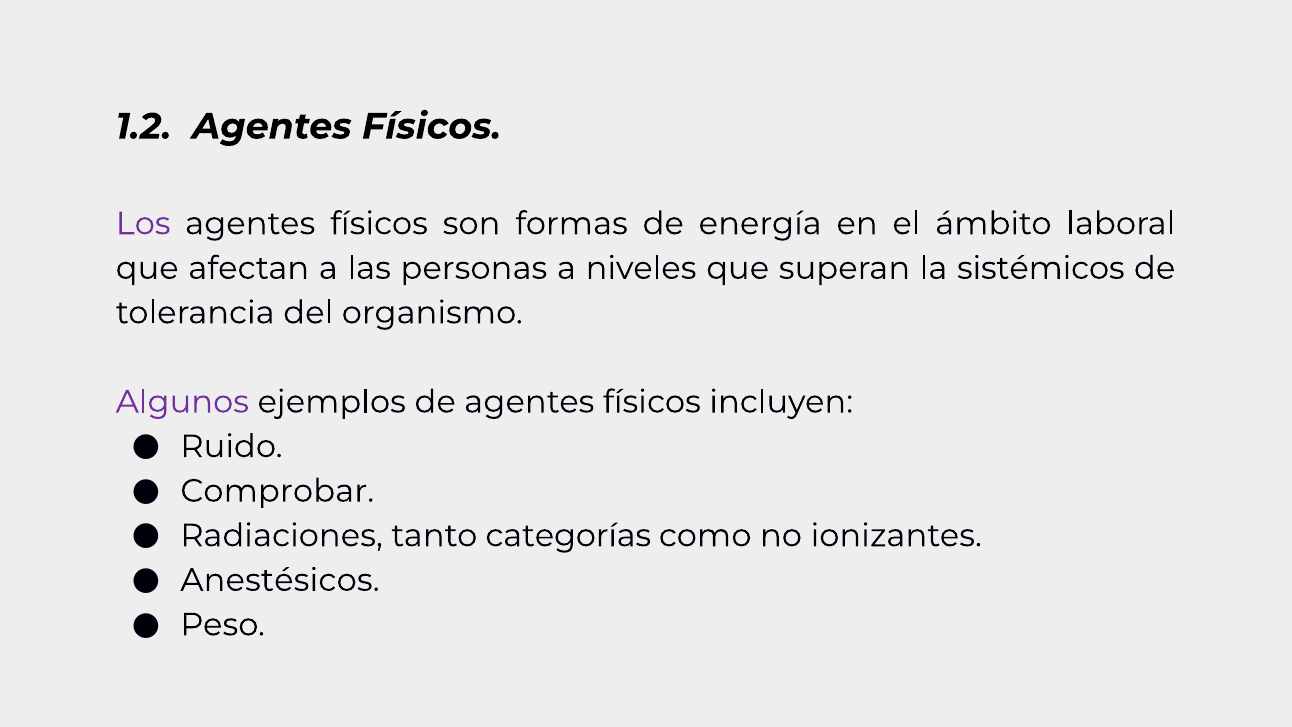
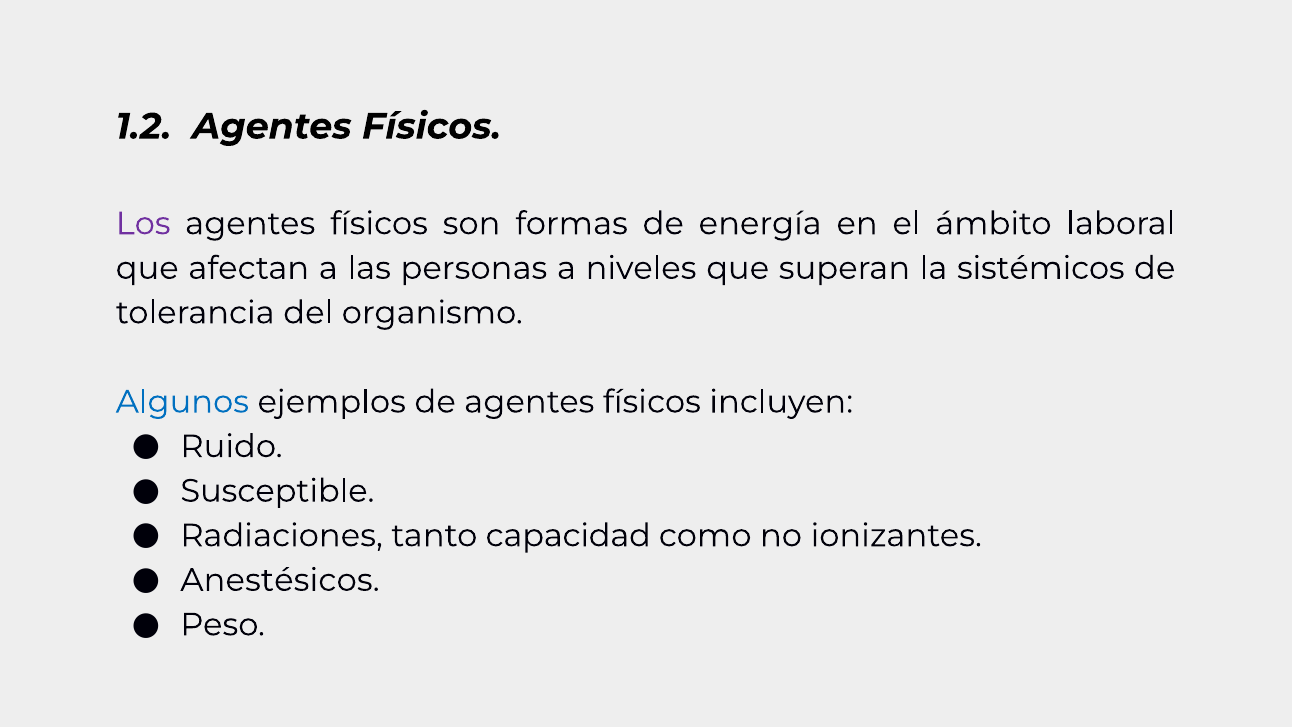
Algunos colour: purple -> blue
Comprobar: Comprobar -> Susceptible
categorías: categorías -> capacidad
